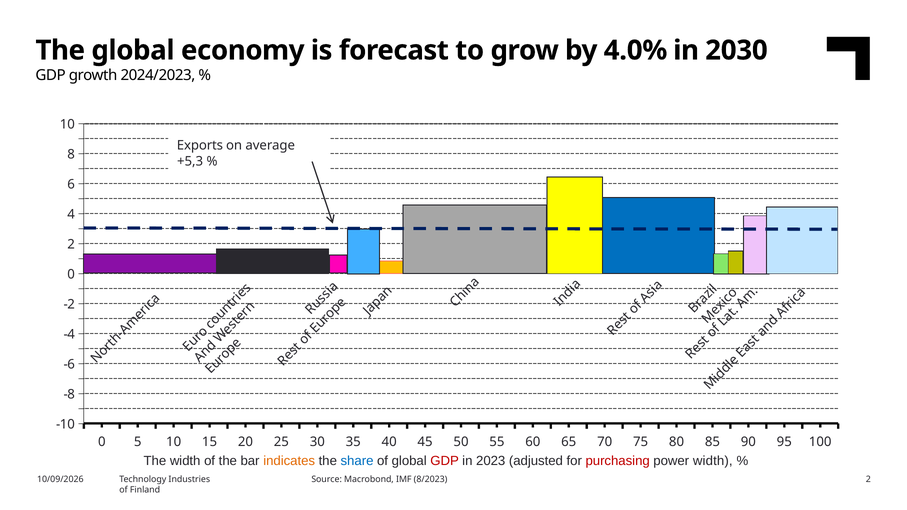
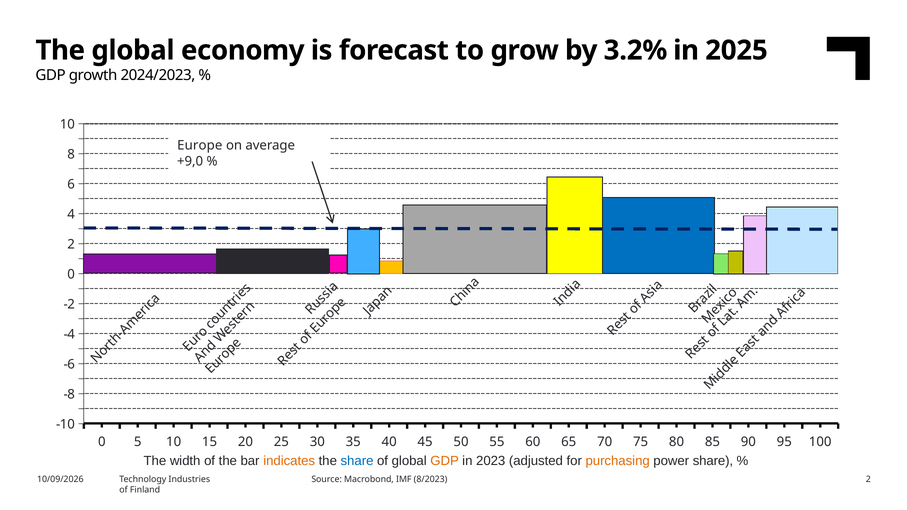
4.0%: 4.0% -> 3.2%
2030: 2030 -> 2025
Exports: Exports -> Europe
+5,3: +5,3 -> +9,0
GDP at (445, 461) colour: red -> orange
purchasing colour: red -> orange
power width: width -> share
